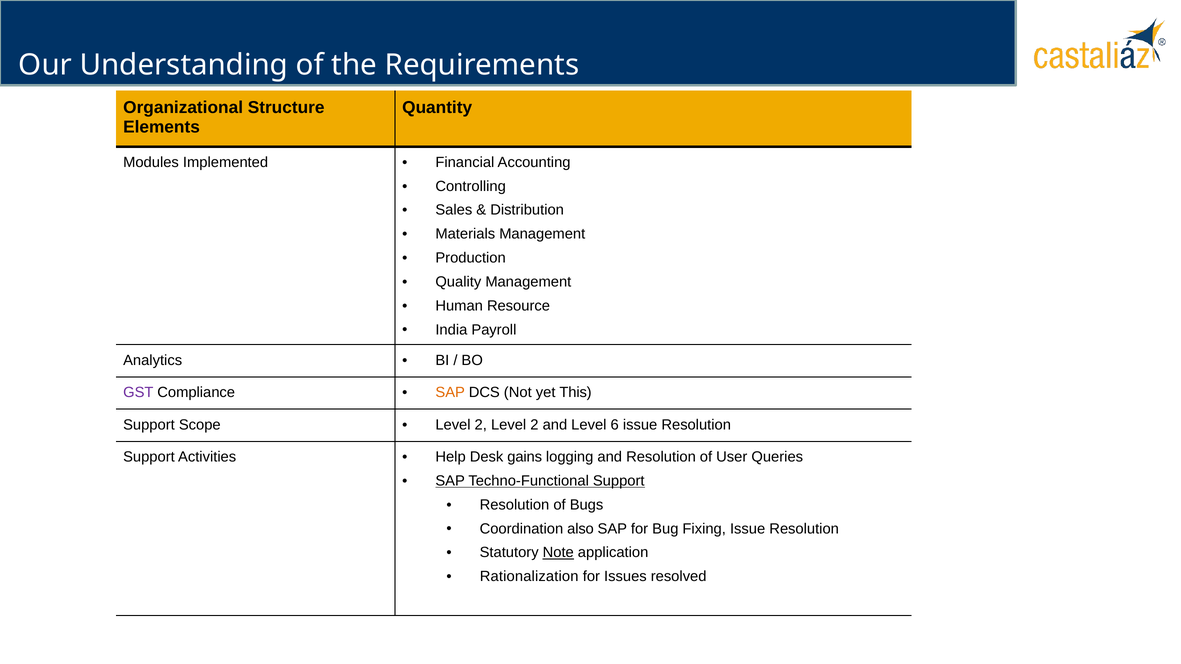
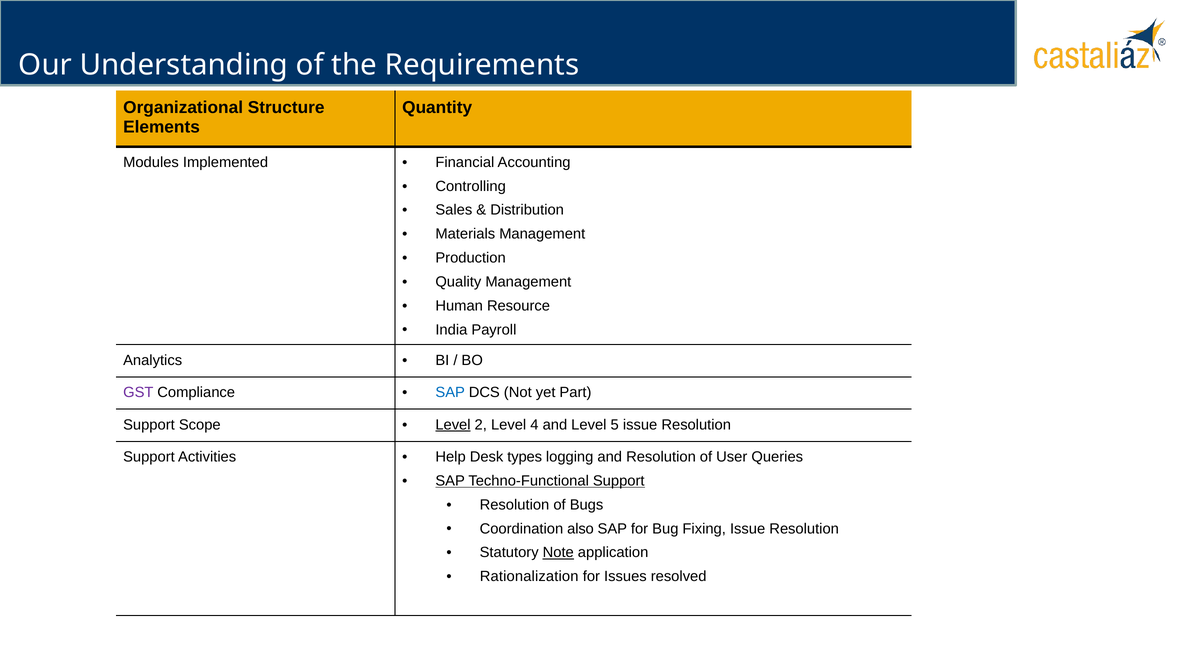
SAP at (450, 393) colour: orange -> blue
This: This -> Part
Level at (453, 425) underline: none -> present
2 Level 2: 2 -> 4
6: 6 -> 5
gains: gains -> types
